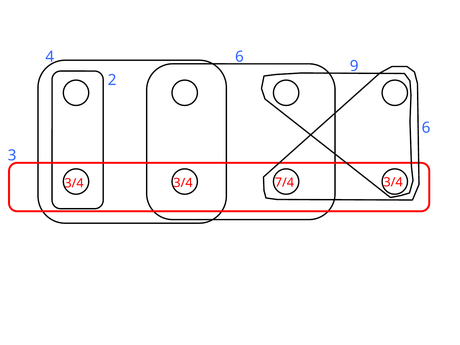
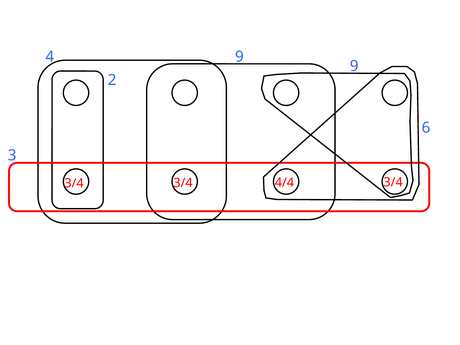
4 6: 6 -> 9
7/4: 7/4 -> 4/4
